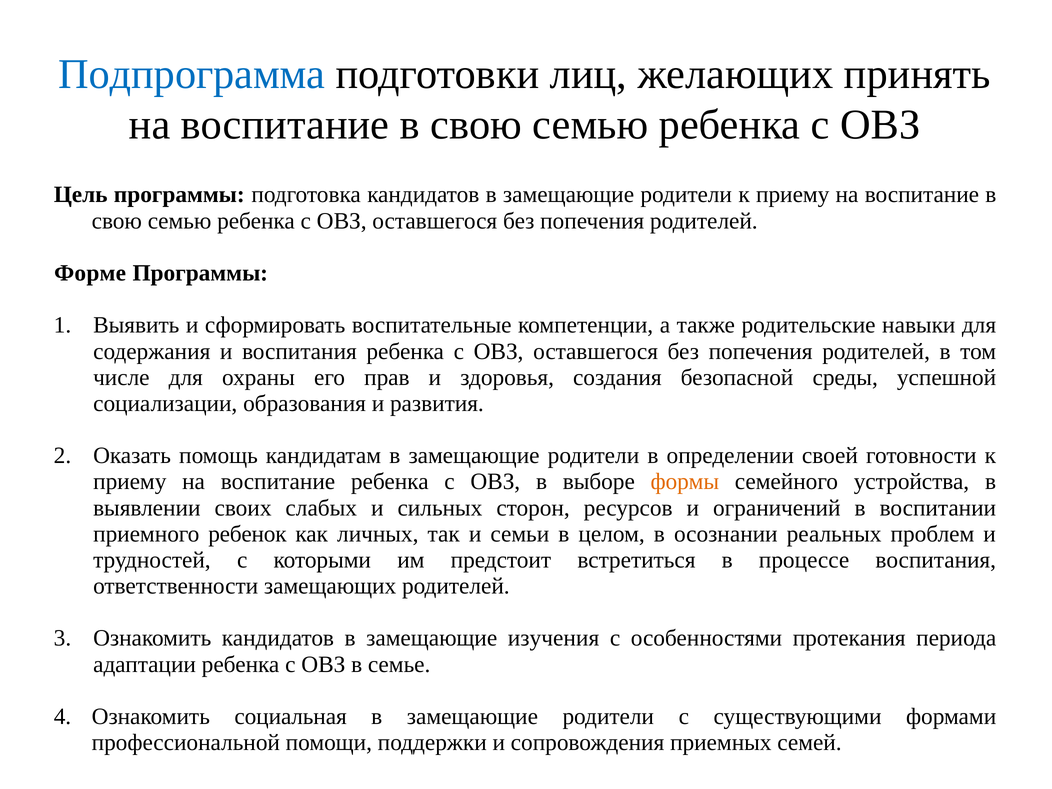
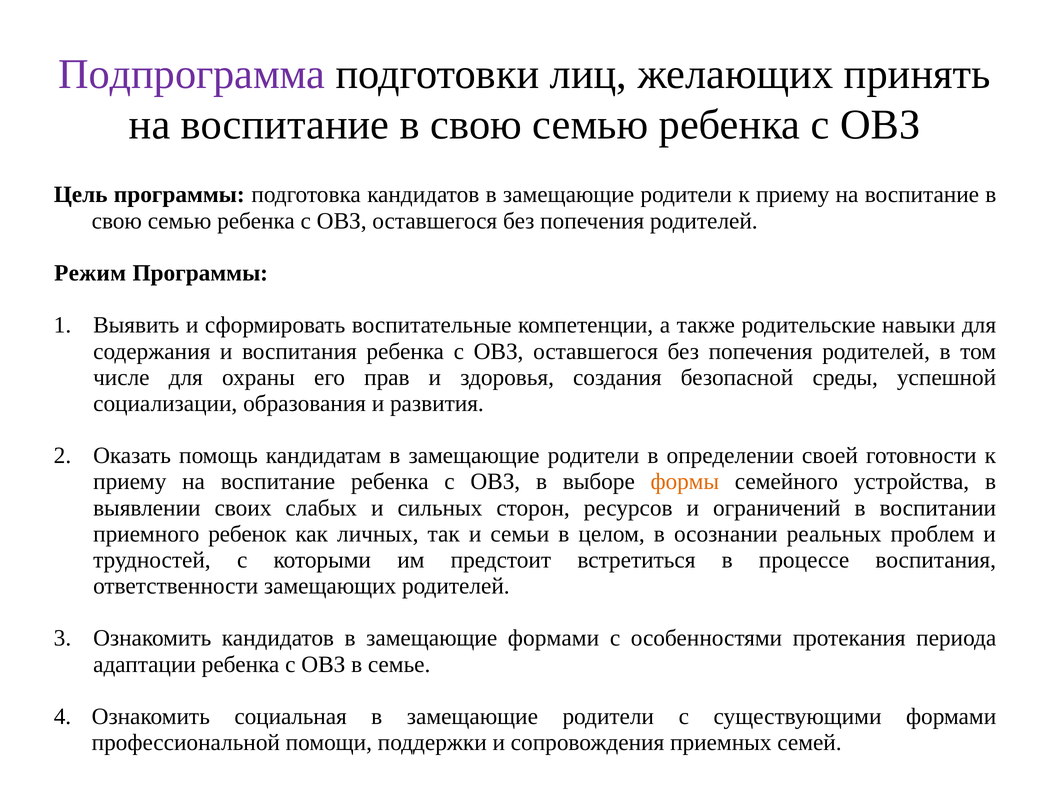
Подпрограмма colour: blue -> purple
Форме: Форме -> Режим
замещающие изучения: изучения -> формами
